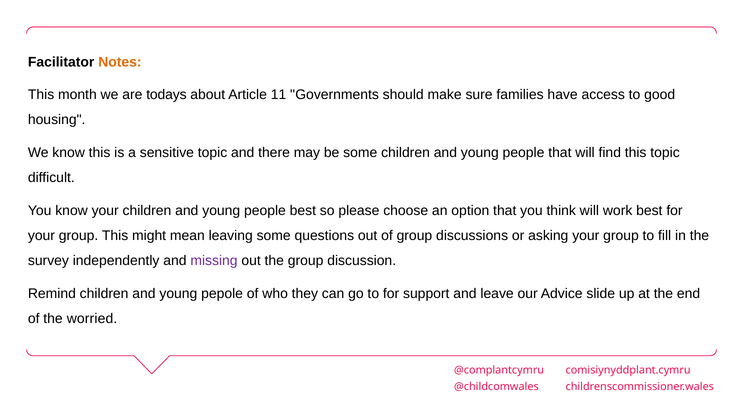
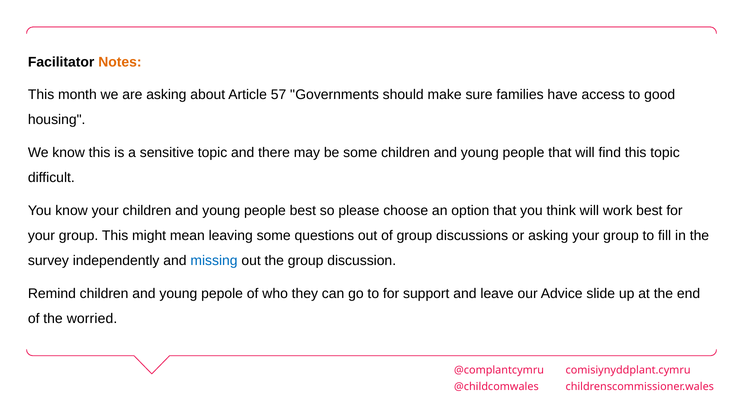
are todays: todays -> asking
11: 11 -> 57
missing colour: purple -> blue
